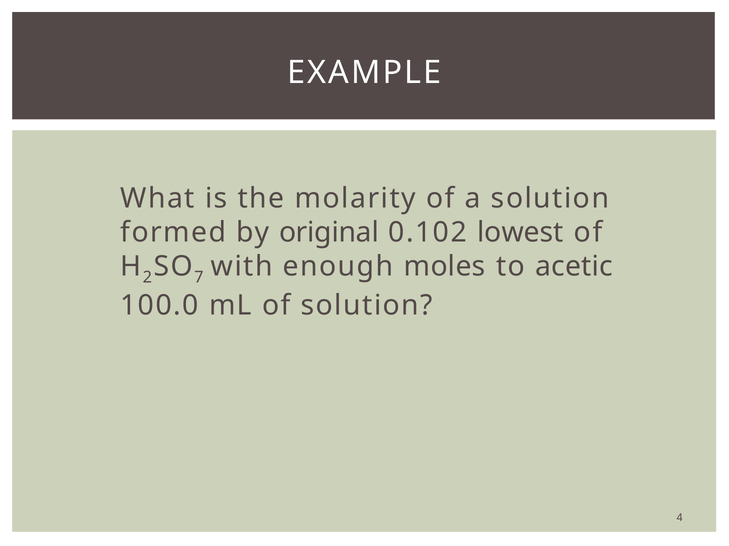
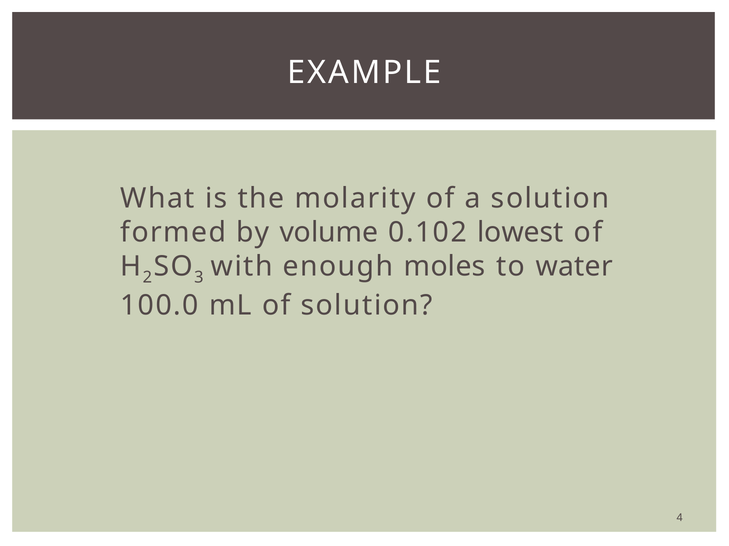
original: original -> volume
7: 7 -> 3
acetic: acetic -> water
